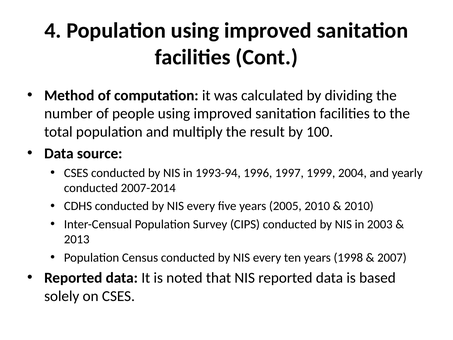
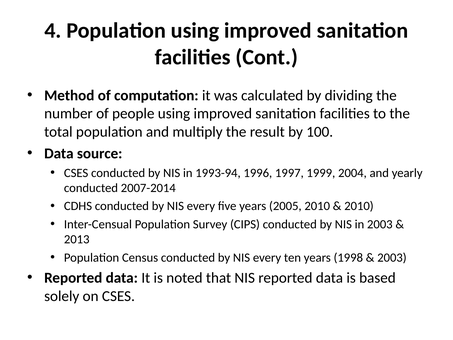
2007 at (392, 257): 2007 -> 2003
